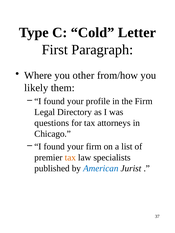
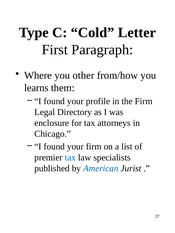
likely: likely -> learns
questions: questions -> enclosure
tax at (70, 158) colour: orange -> blue
